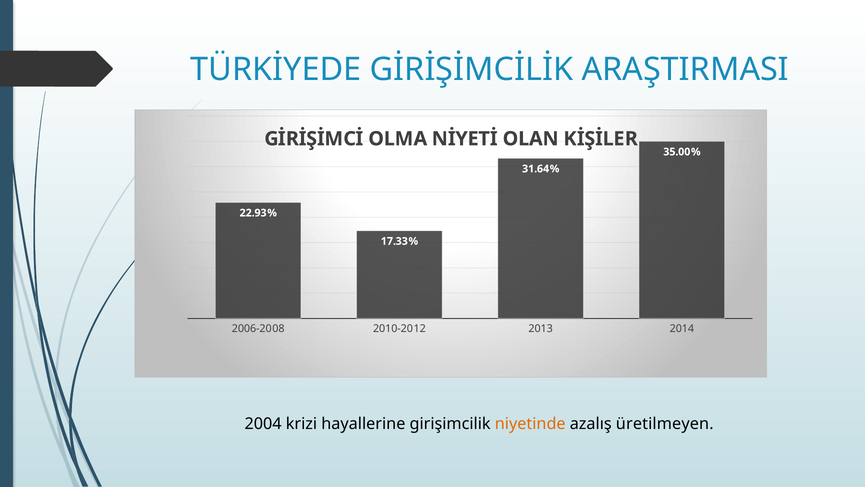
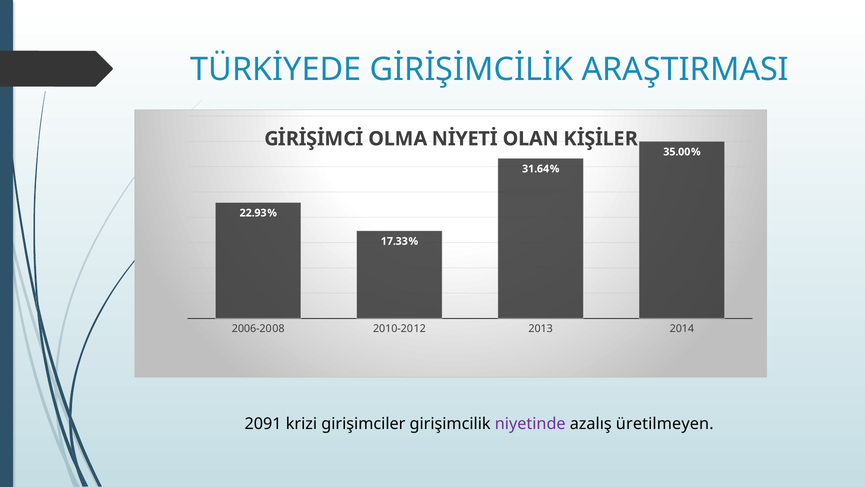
2004: 2004 -> 2091
hayallerine: hayallerine -> girişimciler
niyetinde colour: orange -> purple
